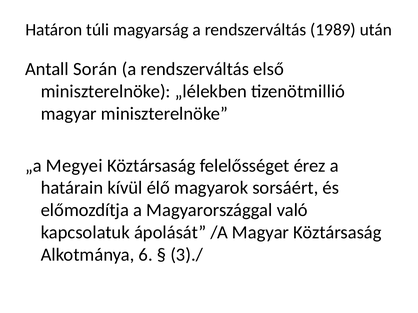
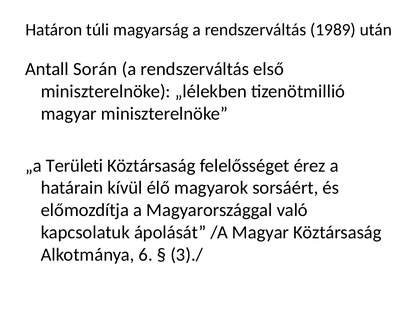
Megyei: Megyei -> Területi
